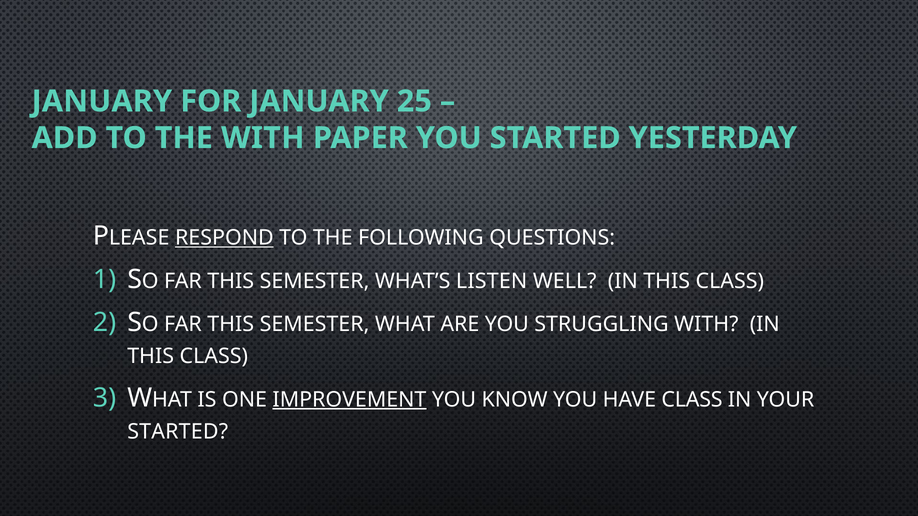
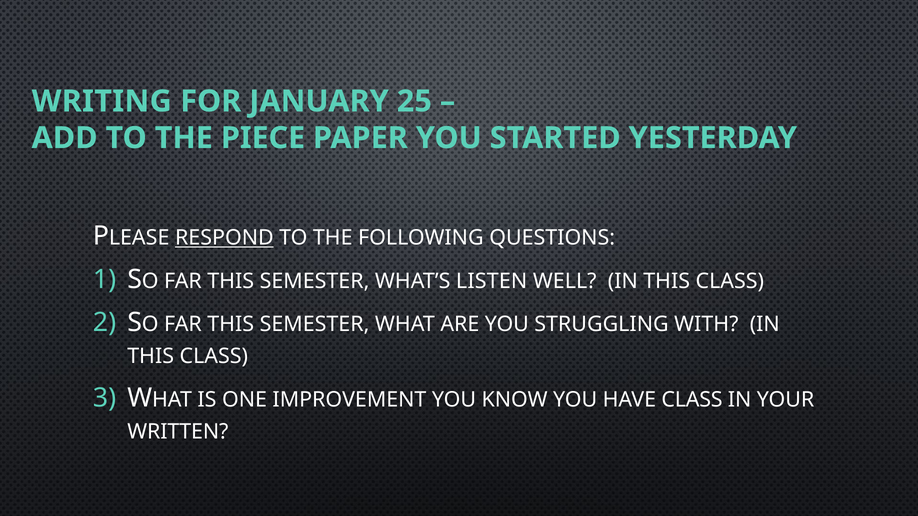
JANUARY at (102, 101): JANUARY -> WRITING
THE WITH: WITH -> PIECE
IMPROVEMENT underline: present -> none
STARTED at (178, 432): STARTED -> WRITTEN
